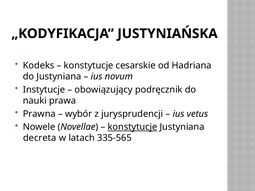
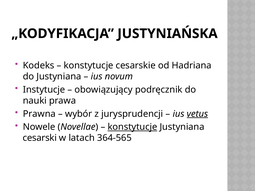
vetus underline: none -> present
decreta: decreta -> cesarski
335-565: 335-565 -> 364-565
